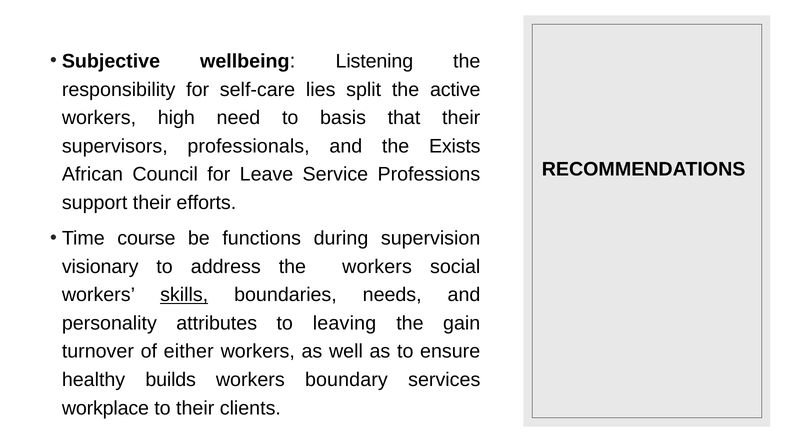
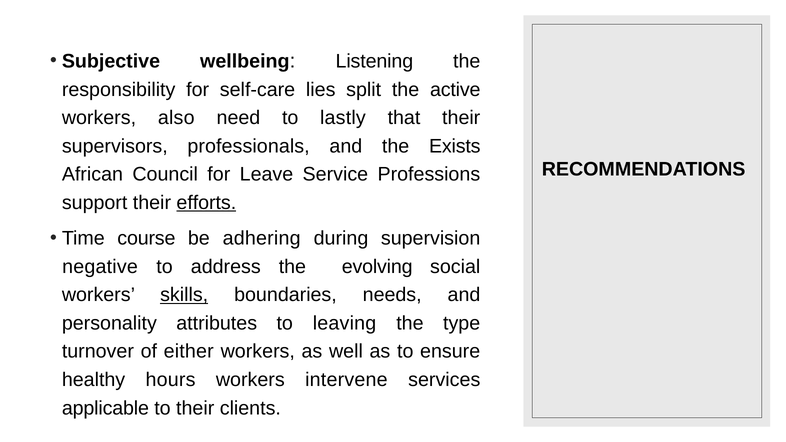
high: high -> also
basis: basis -> lastly
efforts underline: none -> present
functions: functions -> adhering
visionary: visionary -> negative
the workers: workers -> evolving
gain: gain -> type
builds: builds -> hours
boundary: boundary -> intervene
workplace: workplace -> applicable
